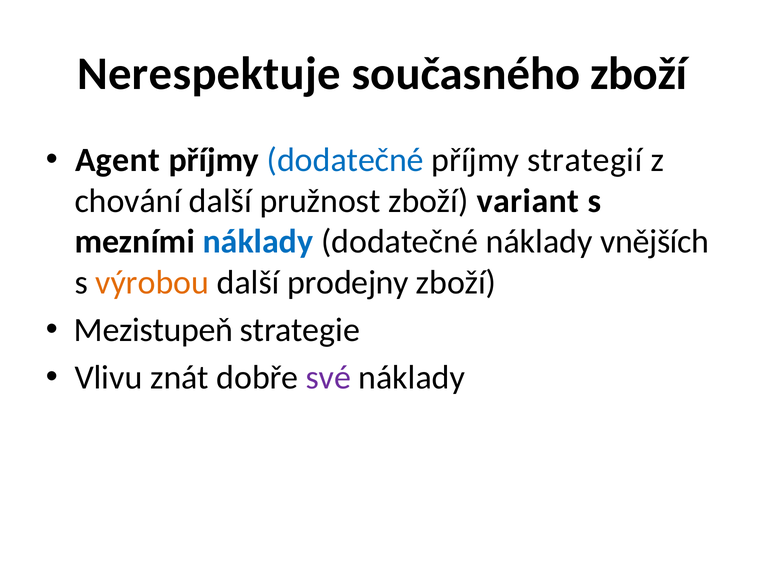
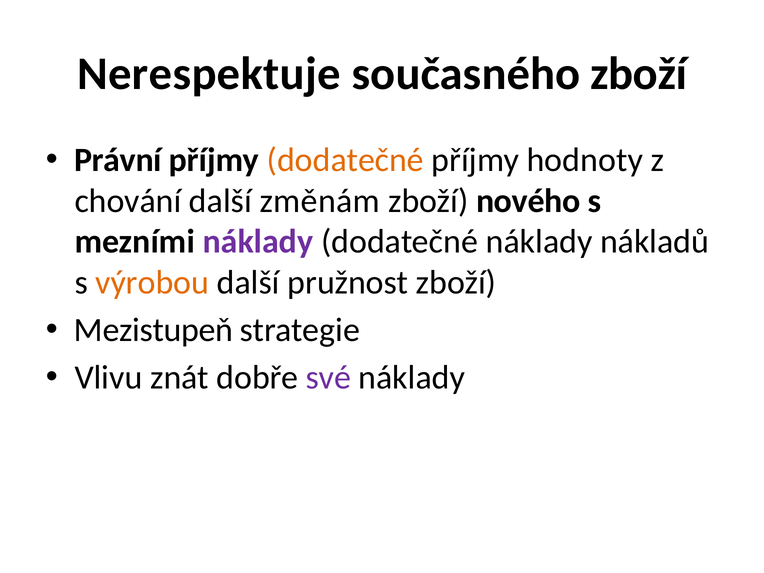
Agent: Agent -> Právní
dodatečné at (345, 160) colour: blue -> orange
strategií: strategií -> hodnoty
pružnost: pružnost -> změnám
variant: variant -> nového
náklady at (258, 242) colour: blue -> purple
vnějších: vnějších -> nákladů
prodejny: prodejny -> pružnost
